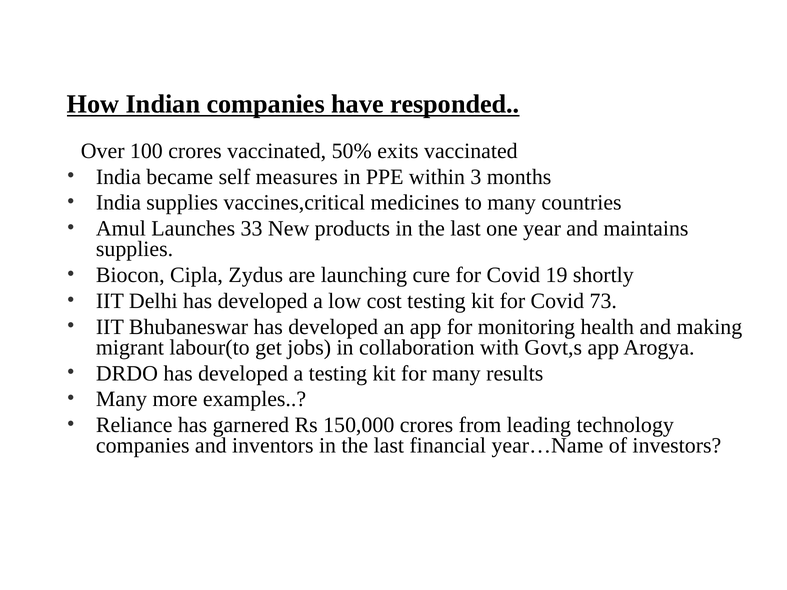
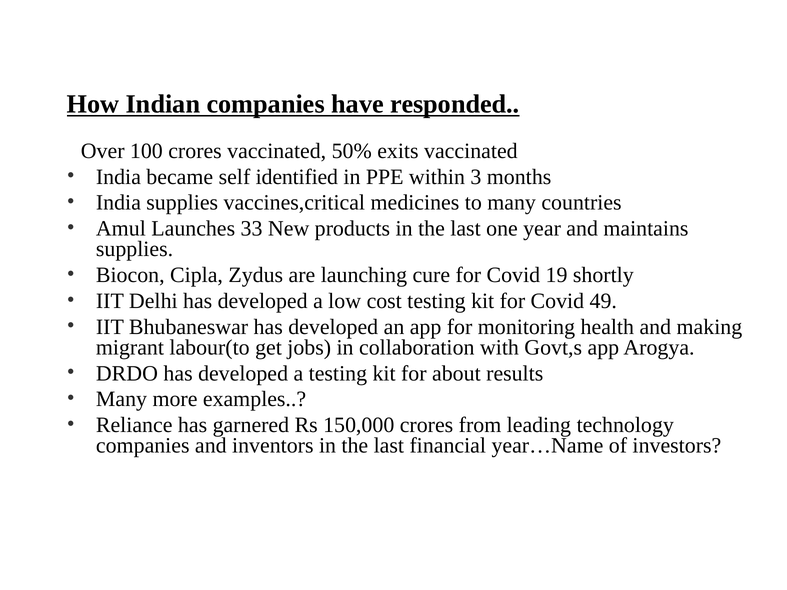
measures: measures -> identified
73: 73 -> 49
for many: many -> about
